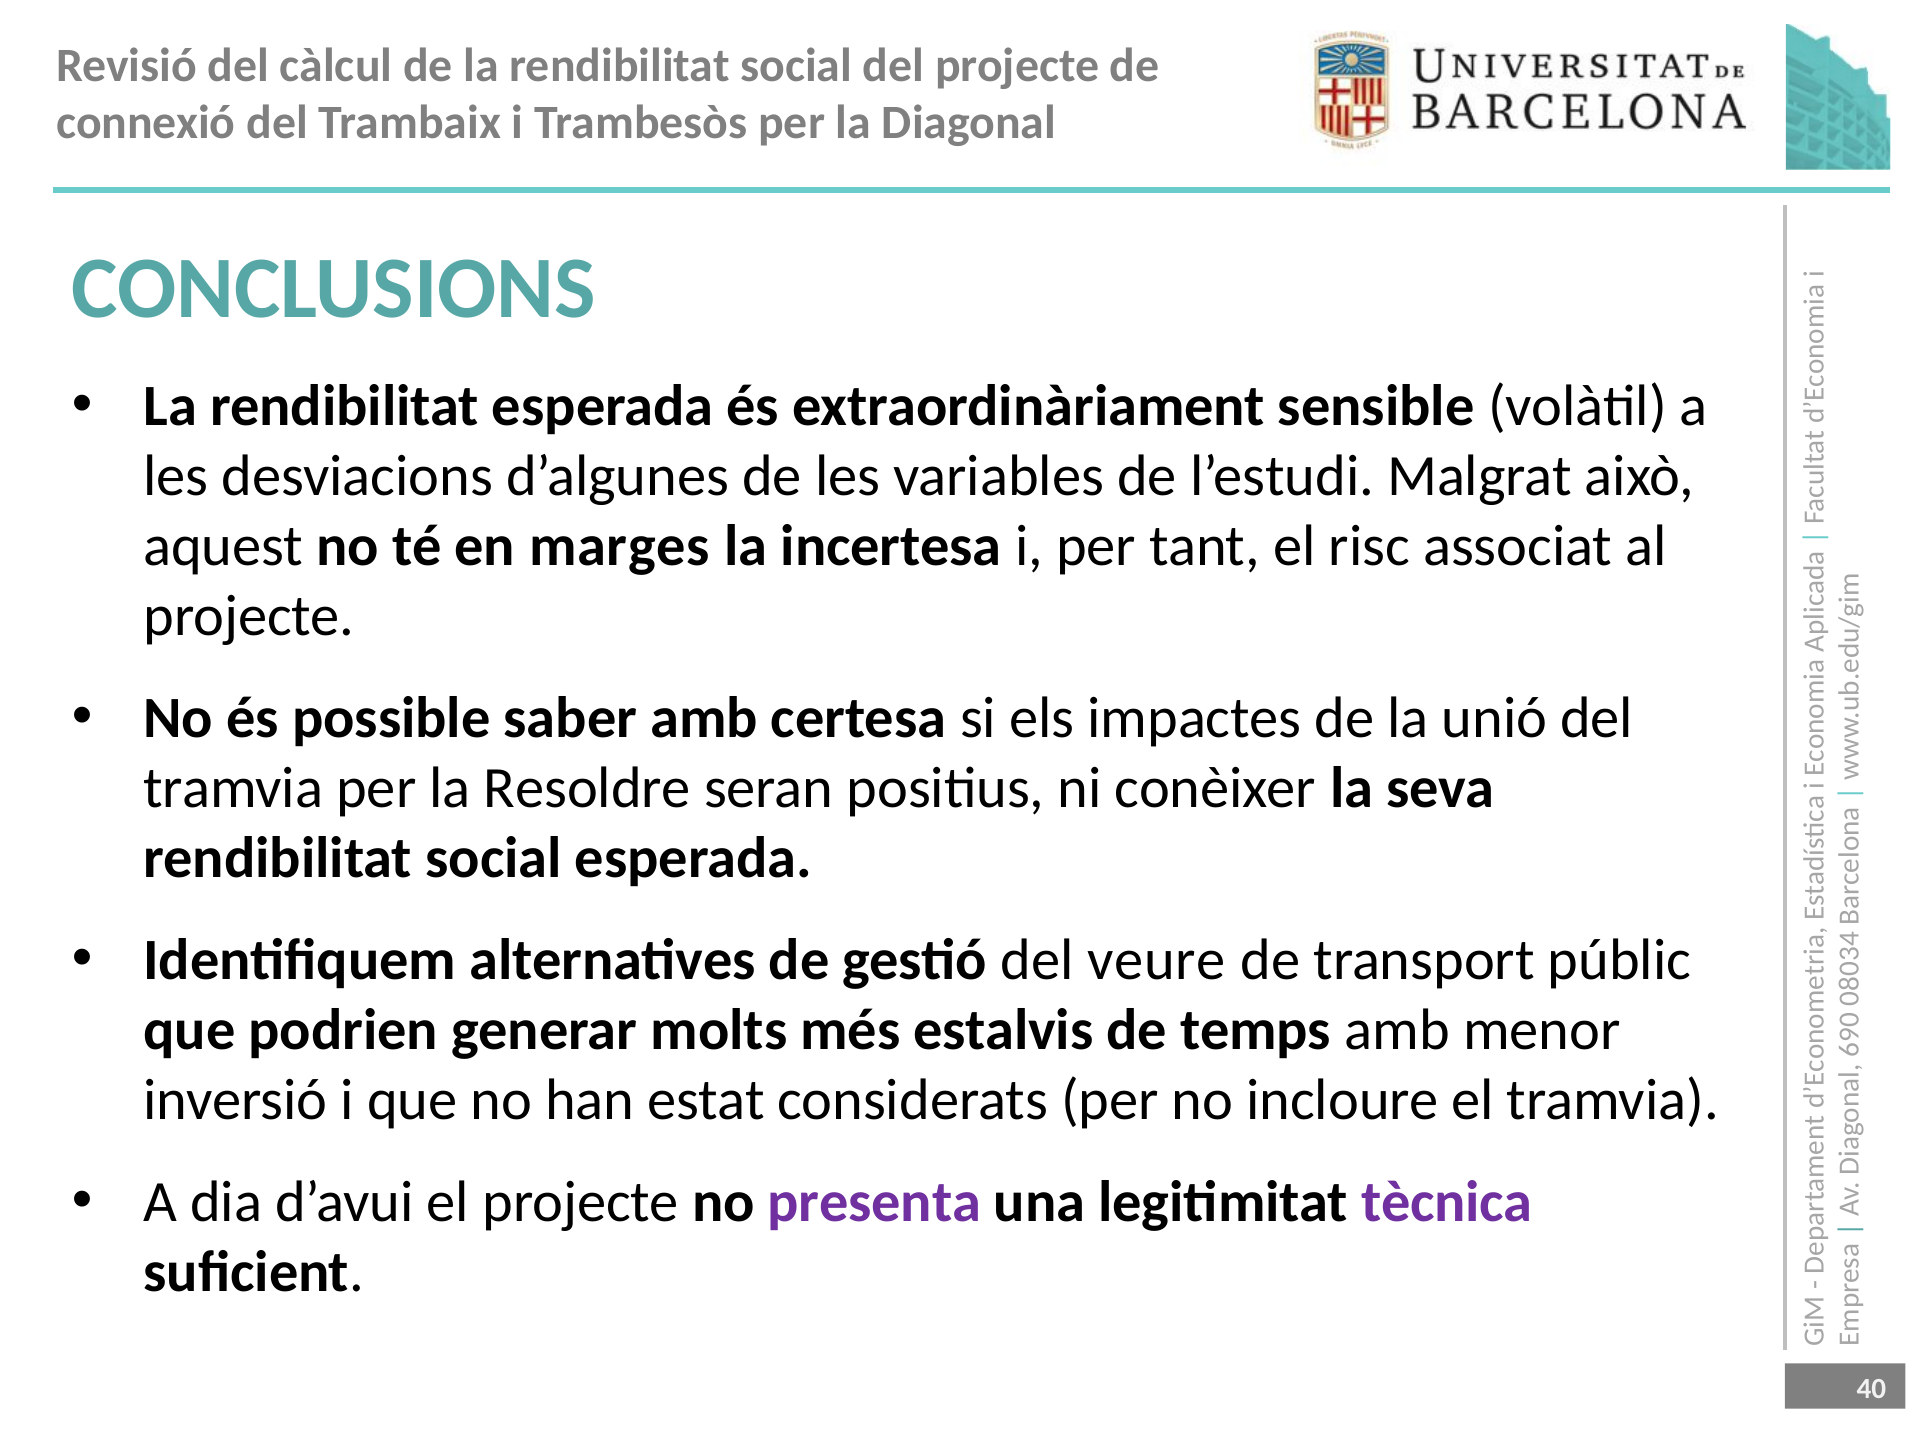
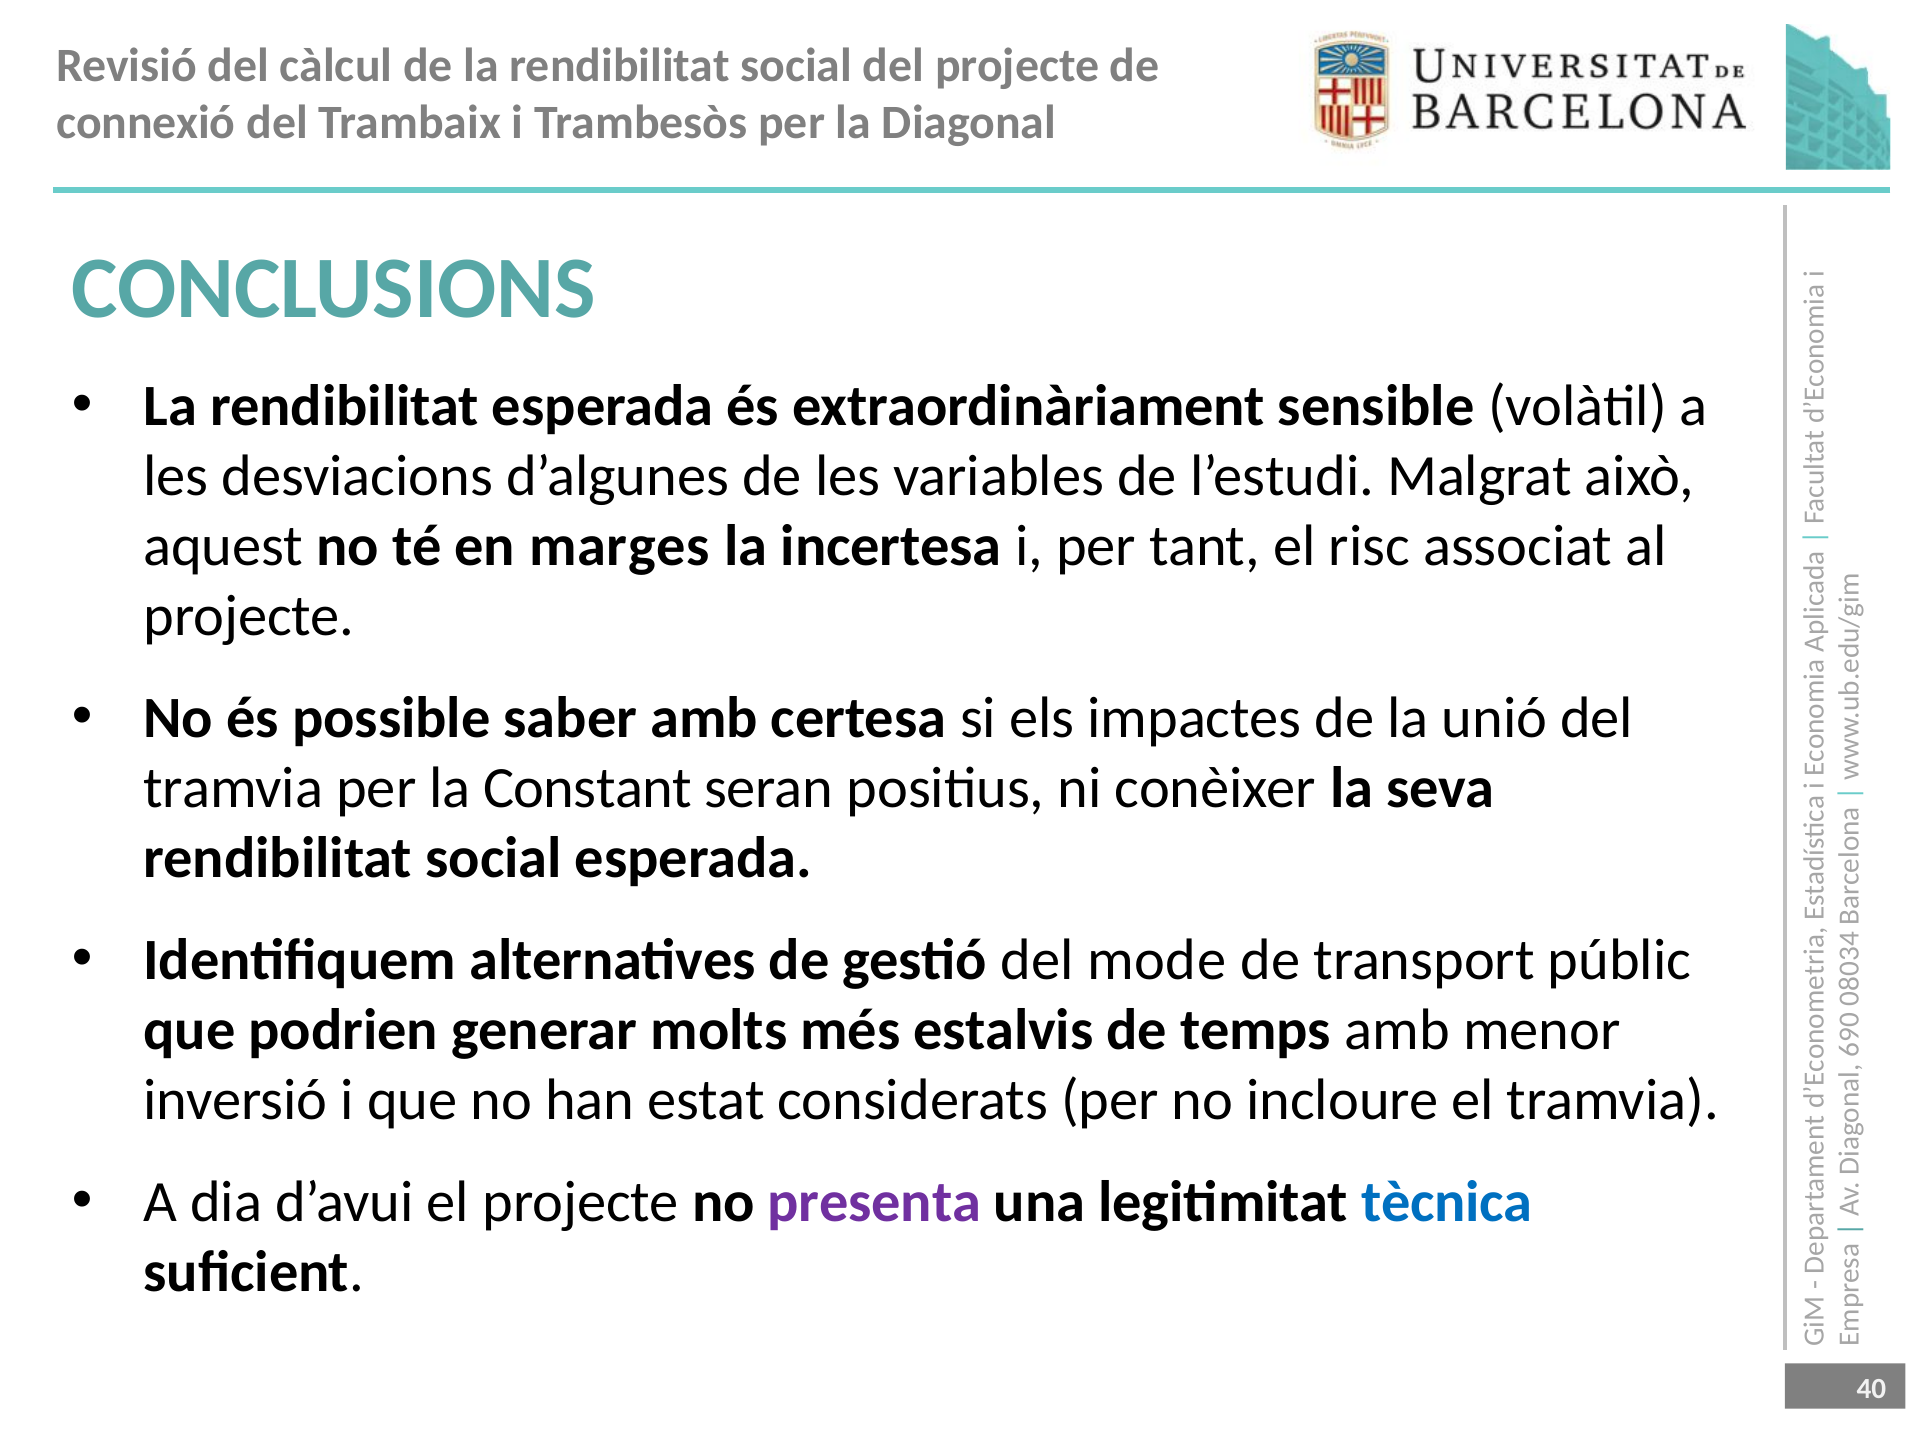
Resoldre: Resoldre -> Constant
veure: veure -> mode
tècnica colour: purple -> blue
